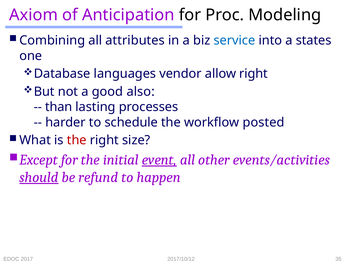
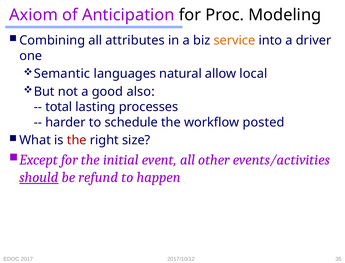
service colour: blue -> orange
states: states -> driver
Database: Database -> Semantic
vendor: vendor -> natural
allow right: right -> local
than: than -> total
event underline: present -> none
